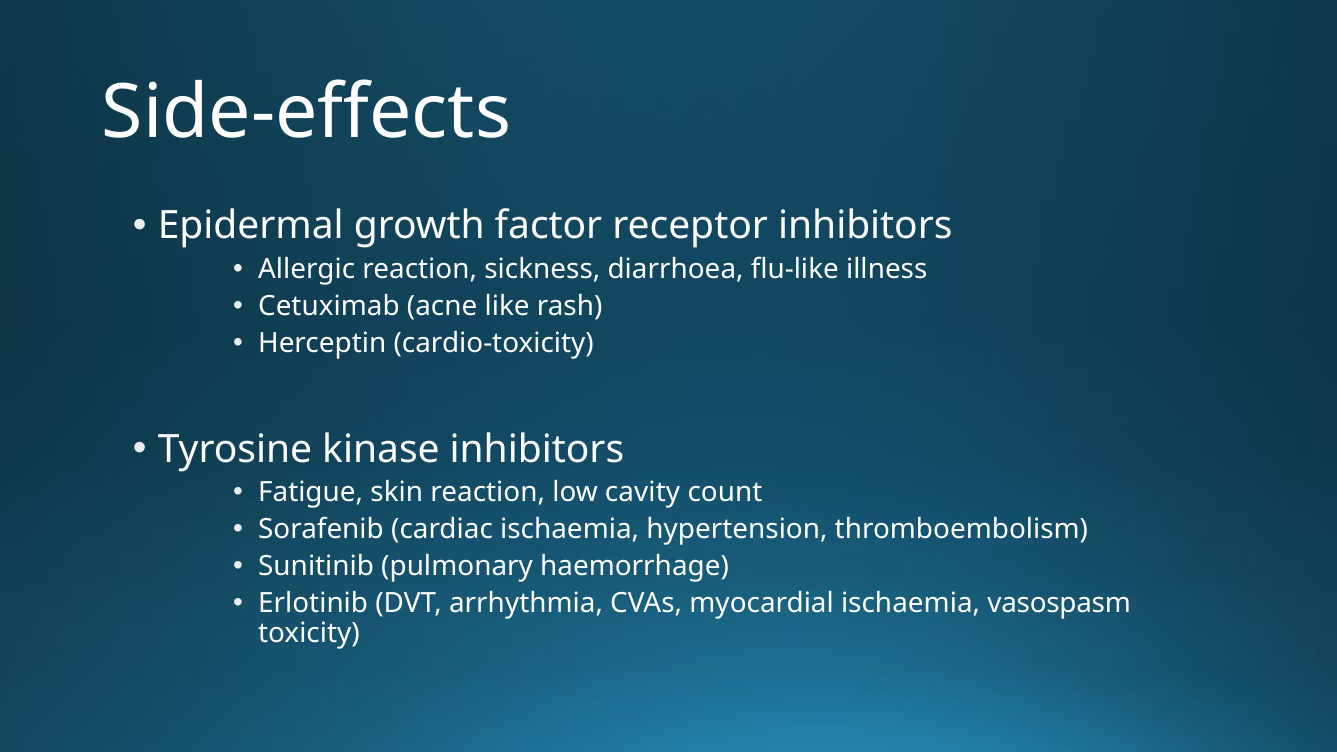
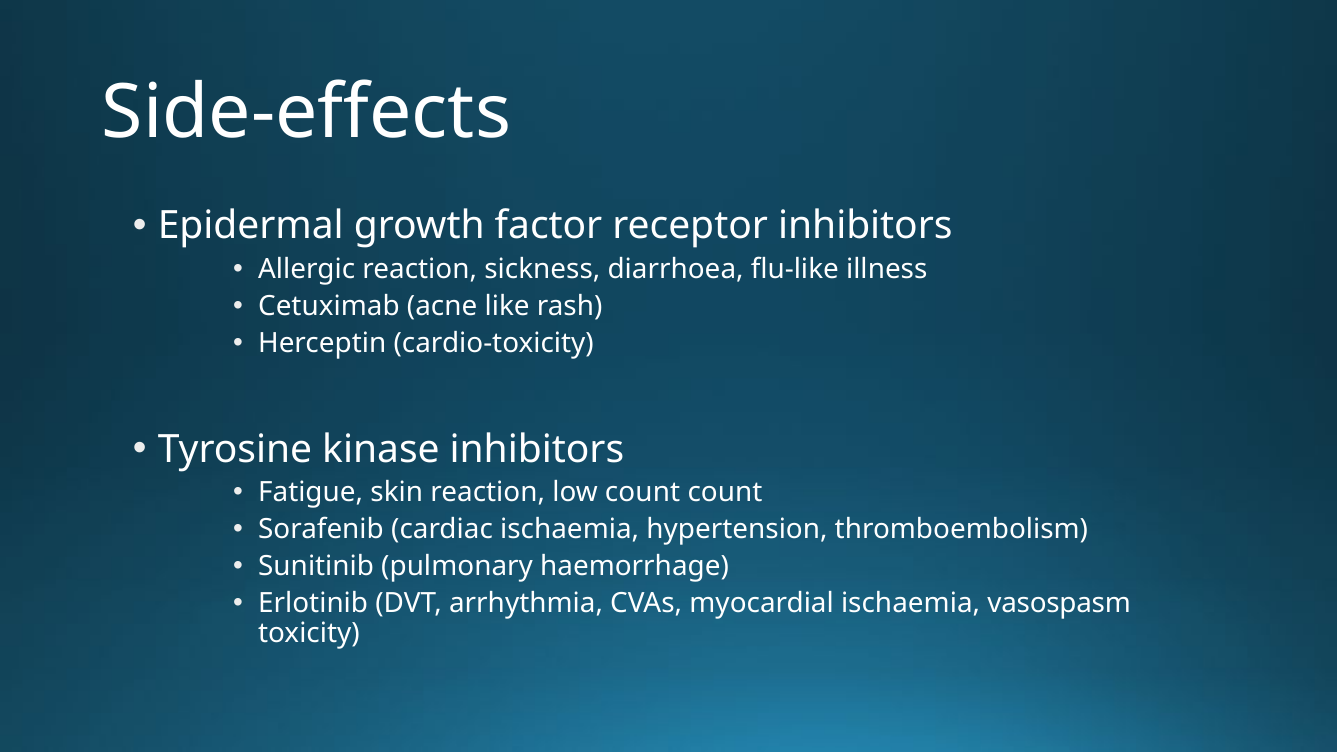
low cavity: cavity -> count
